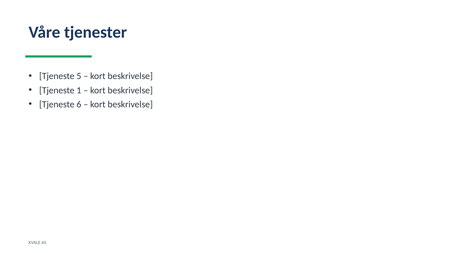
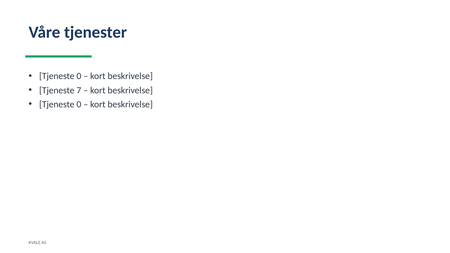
5 at (79, 76): 5 -> 0
1: 1 -> 7
6 at (79, 104): 6 -> 0
